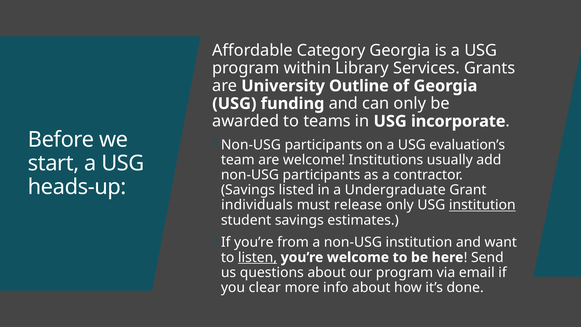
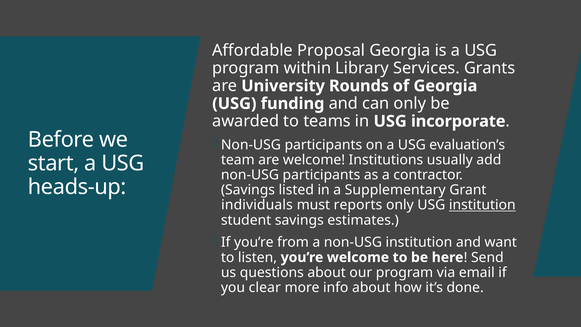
Category: Category -> Proposal
Outline: Outline -> Rounds
Undergraduate: Undergraduate -> Supplementary
release: release -> reports
listen underline: present -> none
